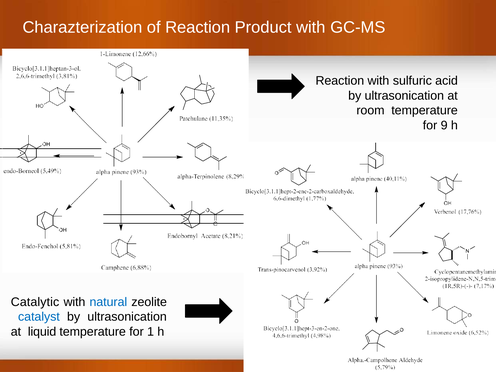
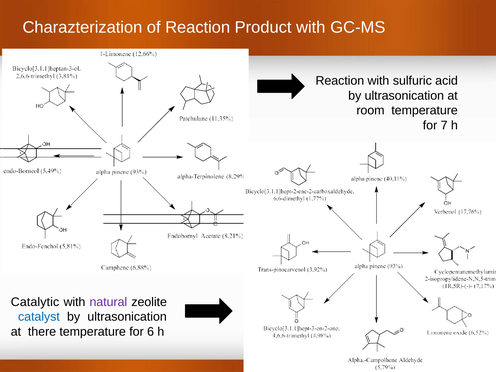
9: 9 -> 7
natural colour: blue -> purple
liquid: liquid -> there
1: 1 -> 6
